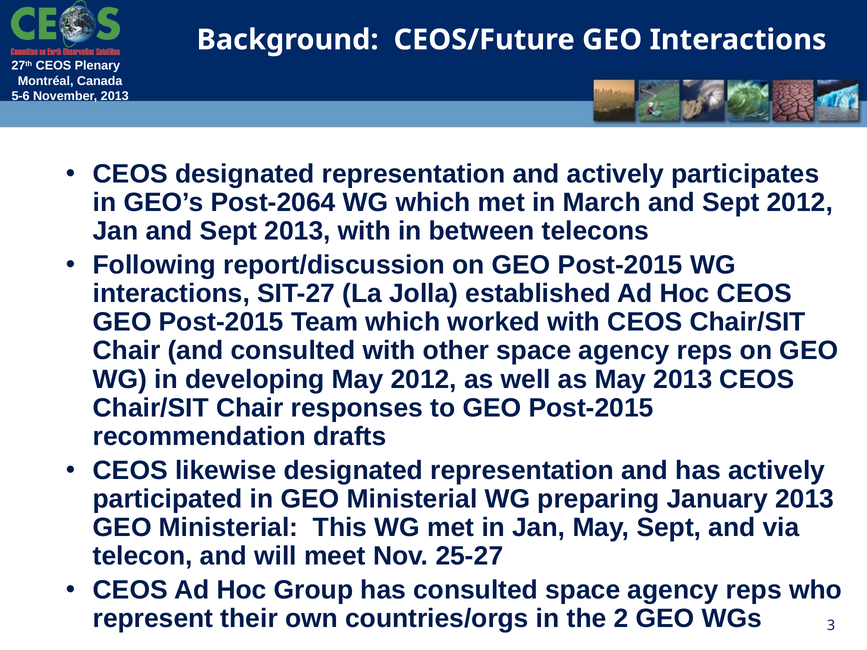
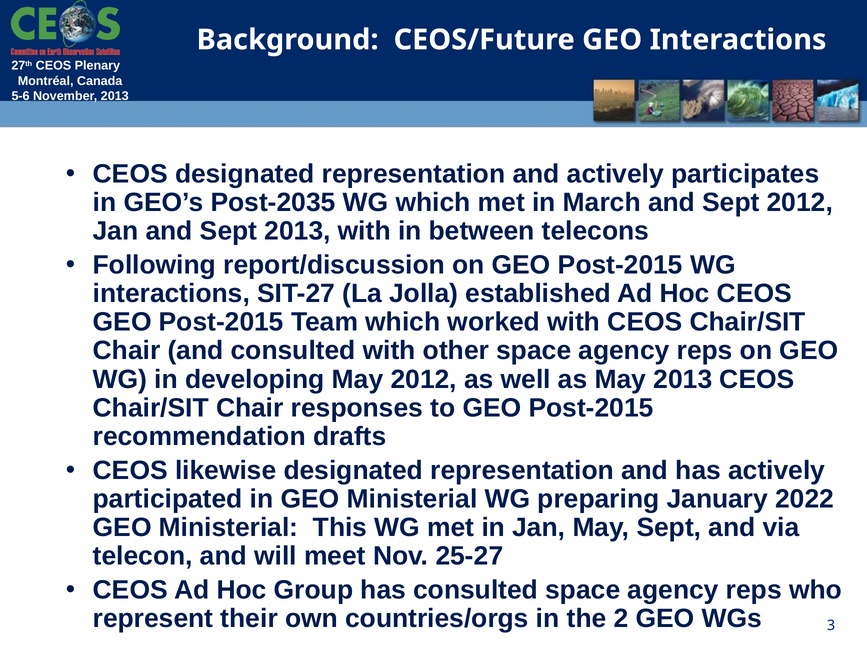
Post-2064: Post-2064 -> Post-2035
January 2013: 2013 -> 2022
